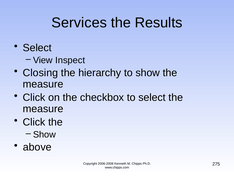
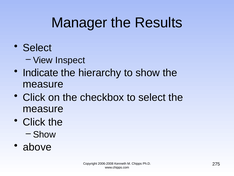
Services: Services -> Manager
Closing: Closing -> Indicate
